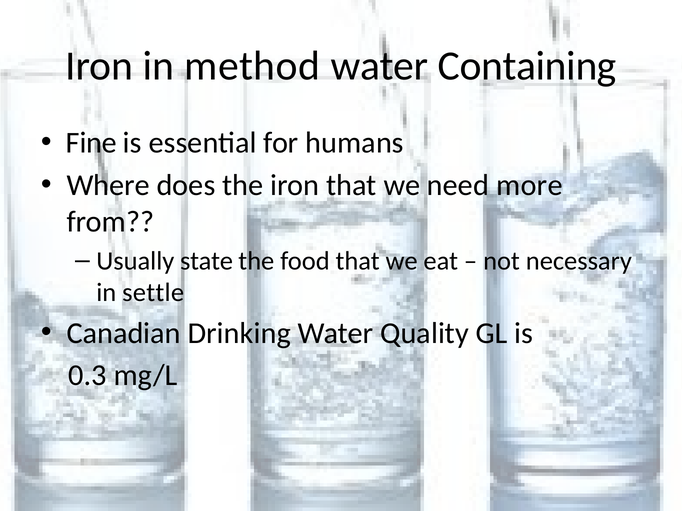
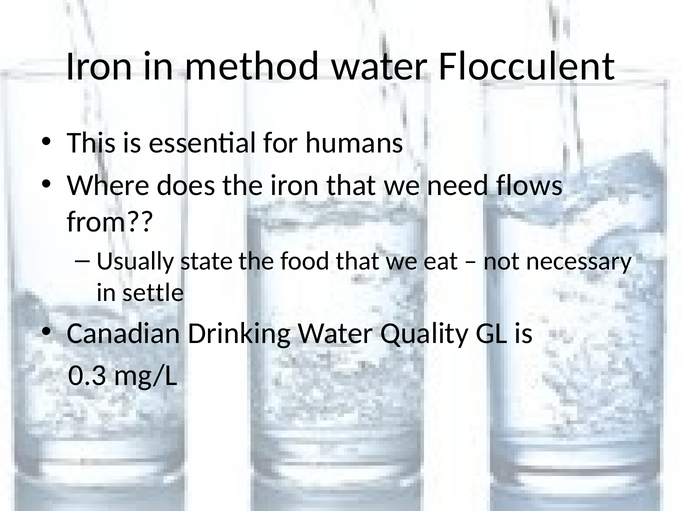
Containing: Containing -> Flocculent
Fine: Fine -> This
more: more -> flows
